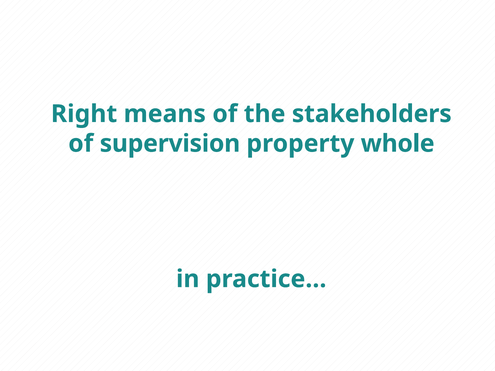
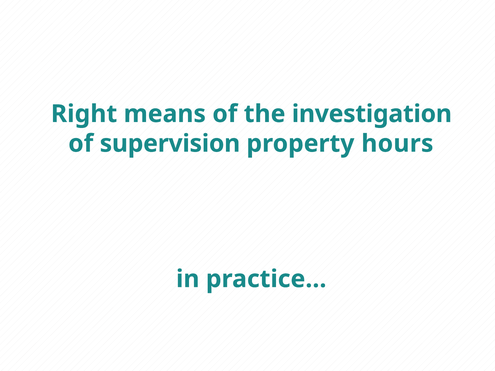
stakeholders: stakeholders -> investigation
whole: whole -> hours
